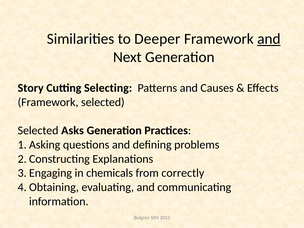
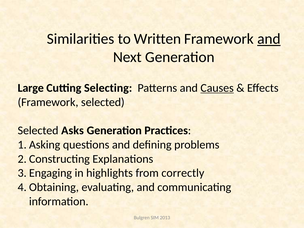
Deeper: Deeper -> Written
Story: Story -> Large
Causes underline: none -> present
chemicals: chemicals -> highlights
